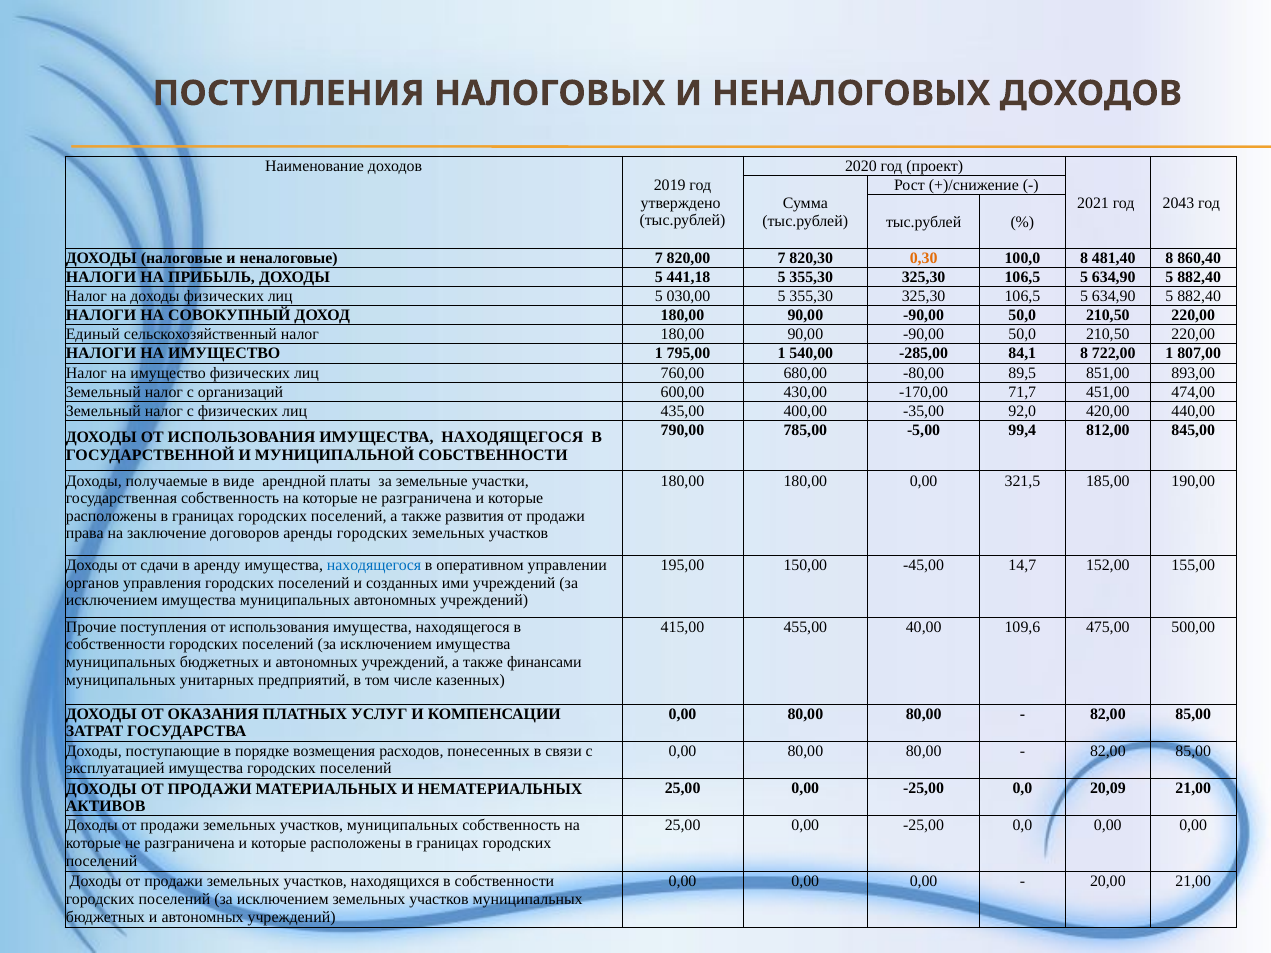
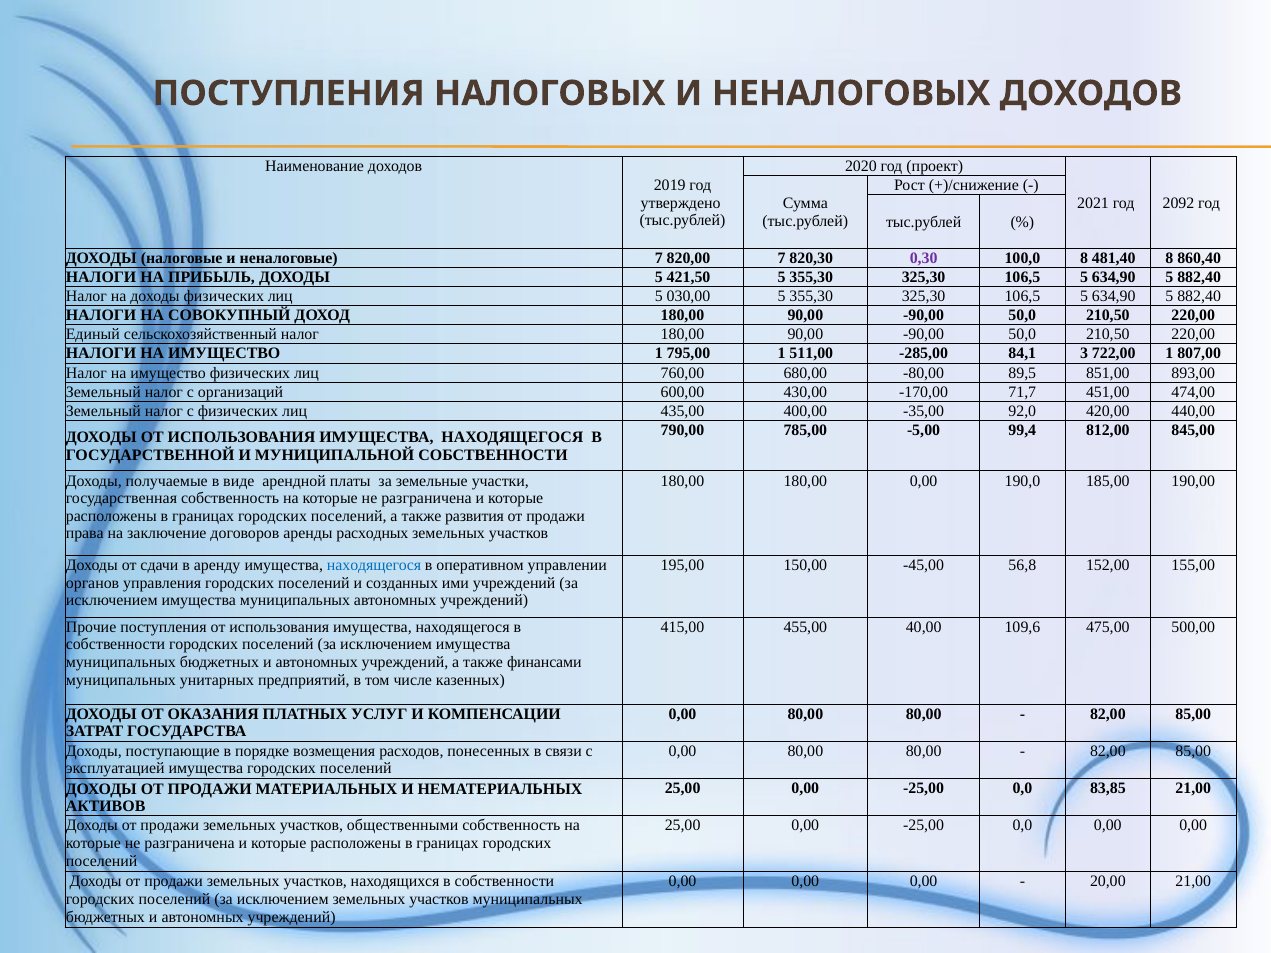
2043: 2043 -> 2092
0,30 colour: orange -> purple
441,18: 441,18 -> 421,50
540,00: 540,00 -> 511,00
84,1 8: 8 -> 3
321,5: 321,5 -> 190,0
аренды городских: городских -> расходных
14,7: 14,7 -> 56,8
20,09: 20,09 -> 83,85
продажи земельных участков муниципальных: муниципальных -> общественными
